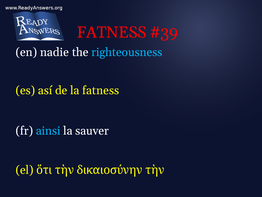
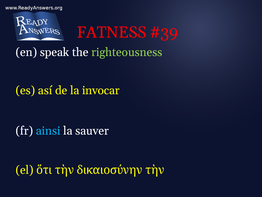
nadie: nadie -> speak
righteousness colour: light blue -> light green
la fatness: fatness -> invocar
